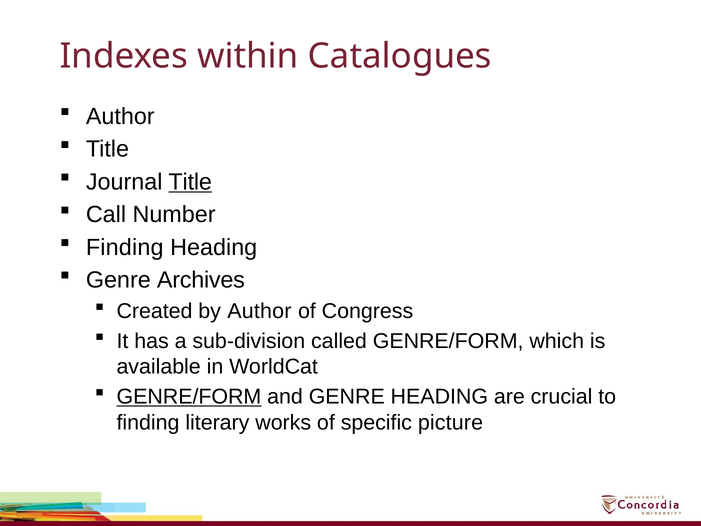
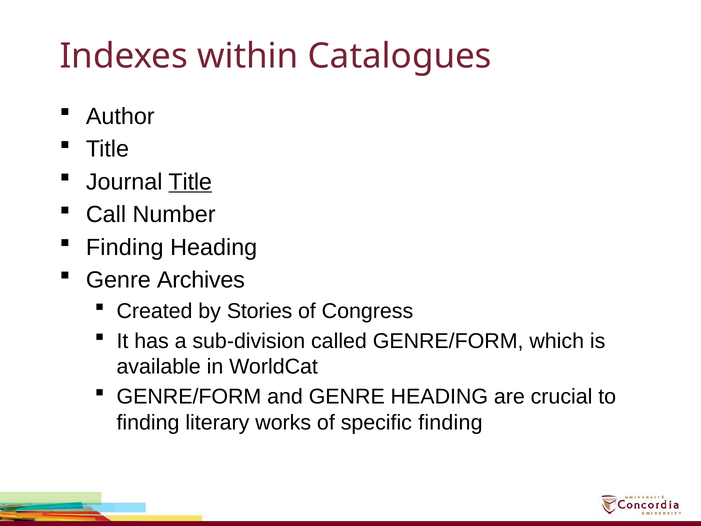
by Author: Author -> Stories
GENRE/FORM at (189, 397) underline: present -> none
specific picture: picture -> finding
